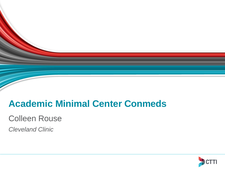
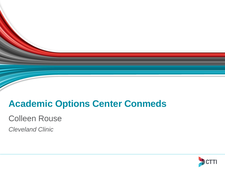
Minimal: Minimal -> Options
